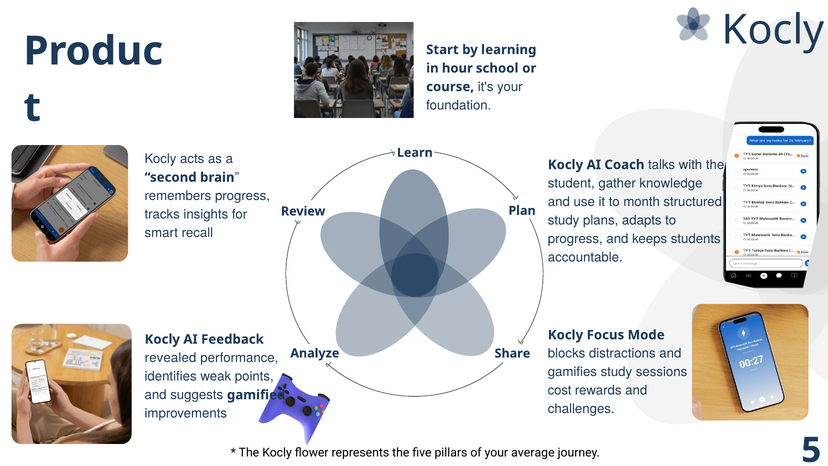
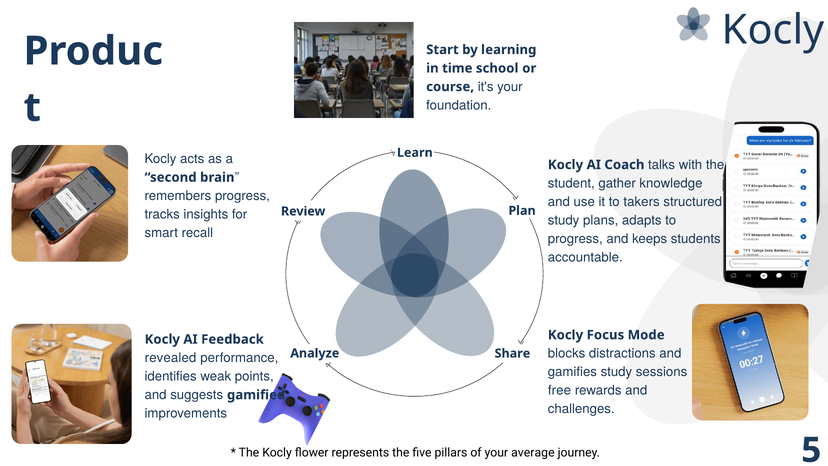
hour: hour -> time
month: month -> takers
cost: cost -> free
